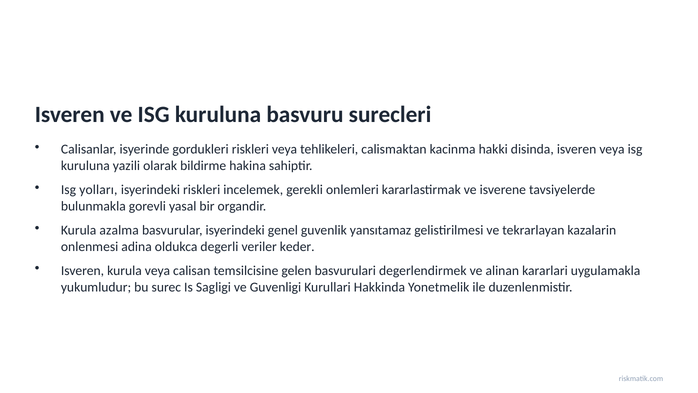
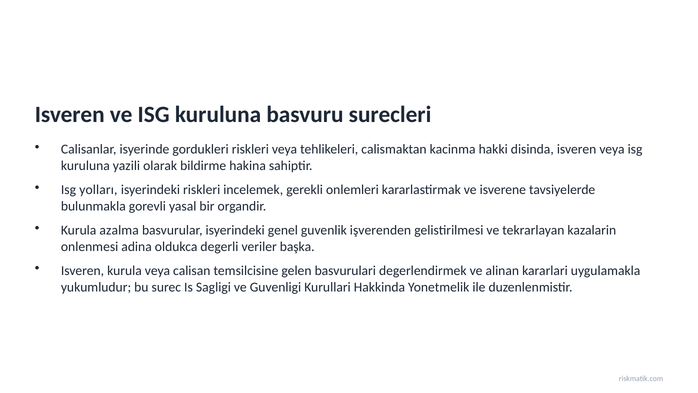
yansıtamaz: yansıtamaz -> işverenden
keder: keder -> başka
